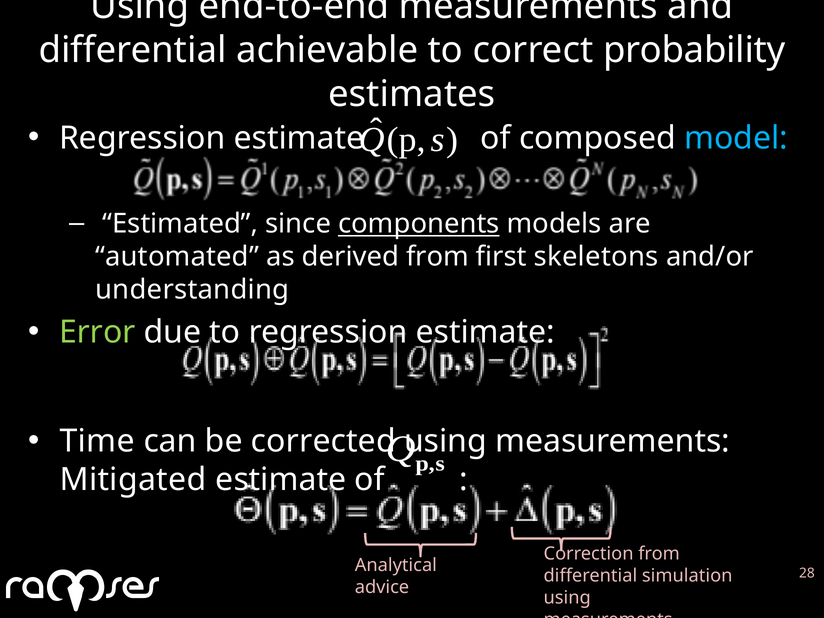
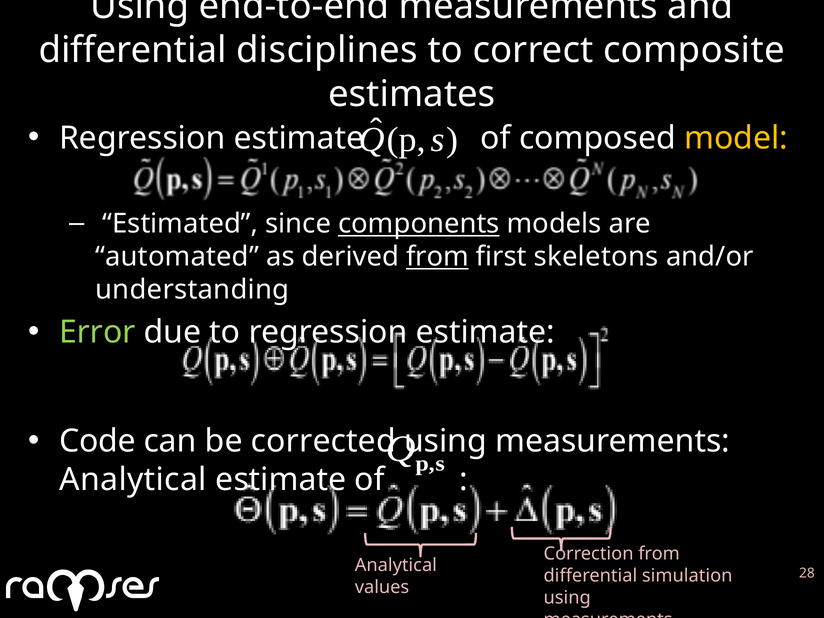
achievable: achievable -> disciplines
probability: probability -> composite
model colour: light blue -> yellow
from at (437, 257) underline: none -> present
Time: Time -> Code
Mitigated at (133, 480): Mitigated -> Analytical
advice: advice -> values
